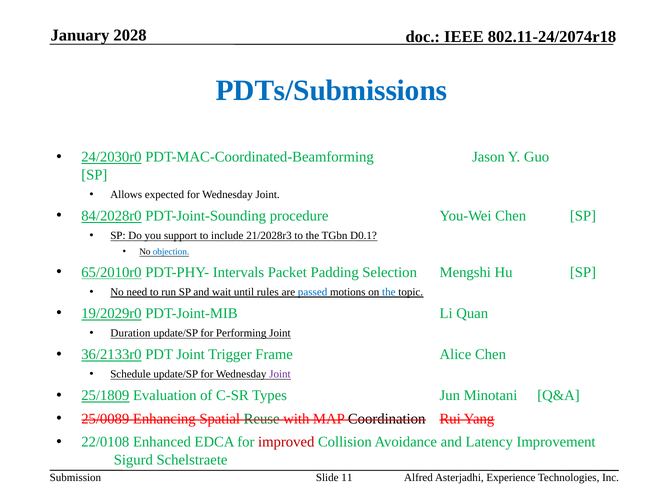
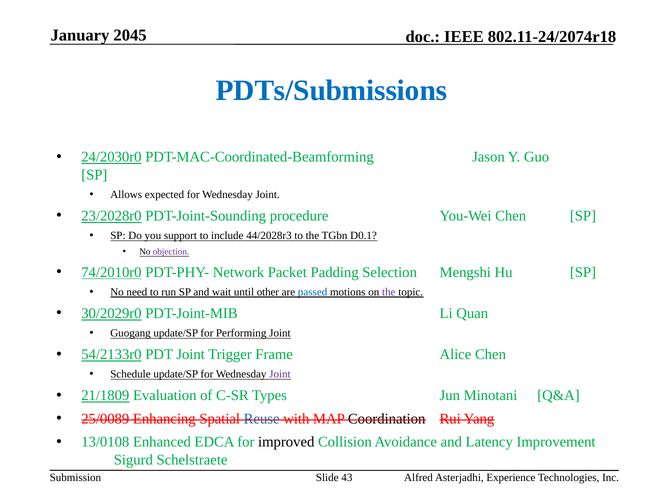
2028: 2028 -> 2045
84/2028r0: 84/2028r0 -> 23/2028r0
21/2028r3: 21/2028r3 -> 44/2028r3
objection colour: blue -> purple
65/2010r0: 65/2010r0 -> 74/2010r0
Intervals: Intervals -> Network
rules: rules -> other
the at (389, 292) colour: blue -> purple
19/2029r0: 19/2029r0 -> 30/2029r0
Duration: Duration -> Guogang
36/2133r0: 36/2133r0 -> 54/2133r0
25/1809: 25/1809 -> 21/1809
Reuse colour: green -> blue
22/0108: 22/0108 -> 13/0108
improved colour: red -> black
11: 11 -> 43
